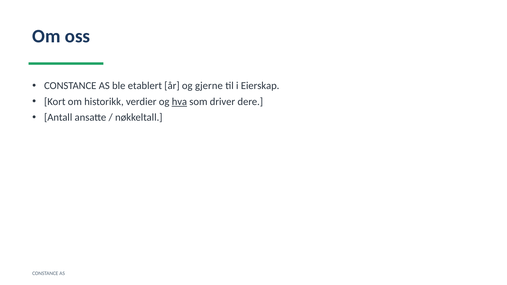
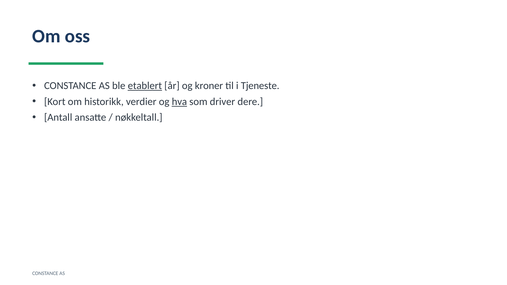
etablert underline: none -> present
gjerne: gjerne -> kroner
Eierskap: Eierskap -> Tjeneste
